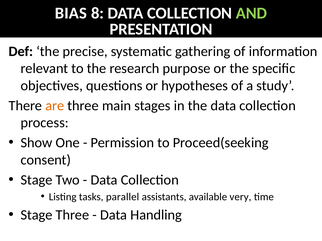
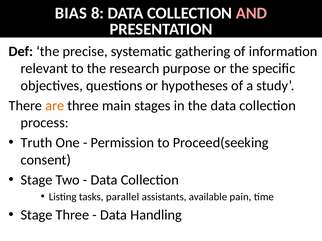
AND colour: light green -> pink
Show: Show -> Truth
very: very -> pain
